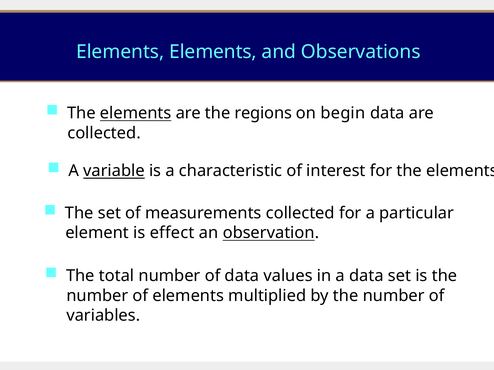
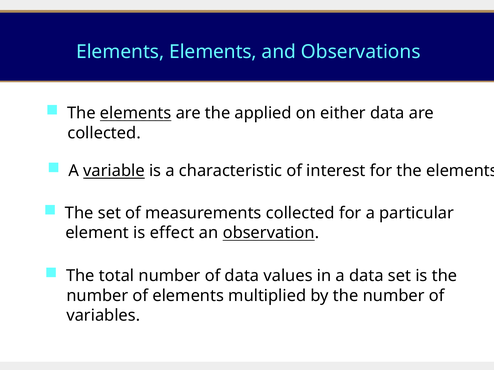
regions: regions -> applied
begin: begin -> either
